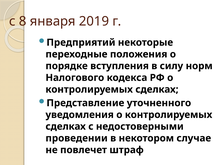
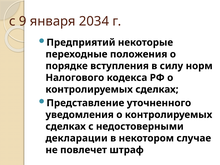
8: 8 -> 9
2019: 2019 -> 2034
проведении: проведении -> декларации
